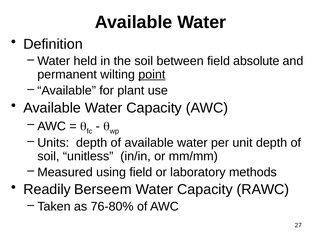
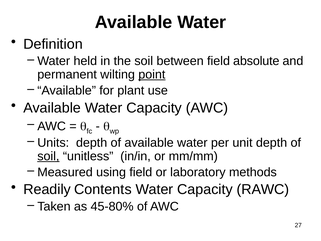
soil at (48, 156) underline: none -> present
Berseem: Berseem -> Contents
76-80%: 76-80% -> 45-80%
